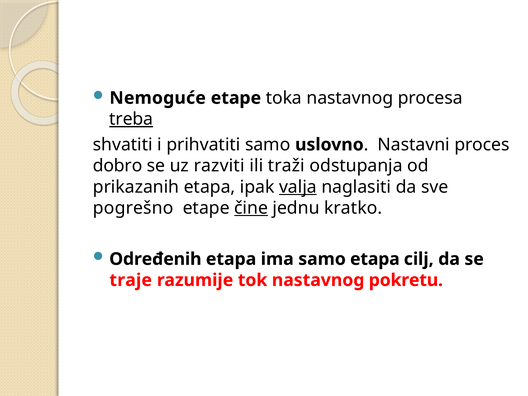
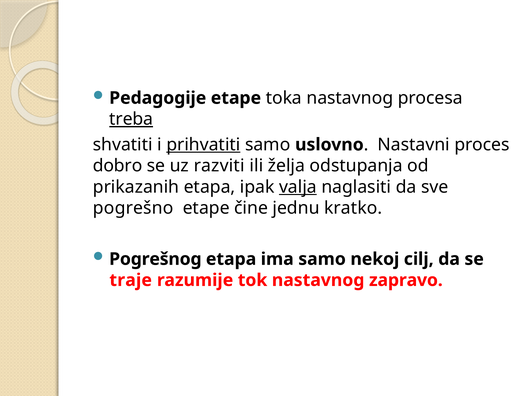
Nemoguće: Nemoguće -> Pedagogije
prihvatiti underline: none -> present
traži: traži -> želja
čine underline: present -> none
Određenih: Određenih -> Pogrešnog
samo etapa: etapa -> nekoj
pokretu: pokretu -> zapravo
